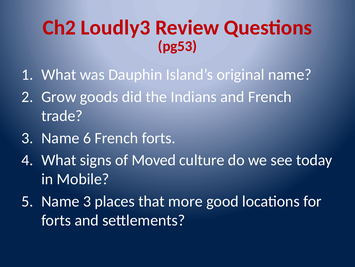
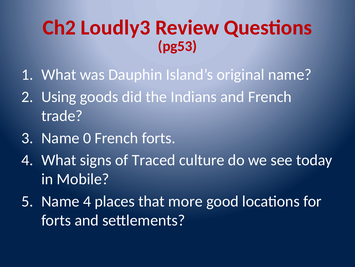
Grow: Grow -> Using
6: 6 -> 0
Moved: Moved -> Traced
Name 3: 3 -> 4
